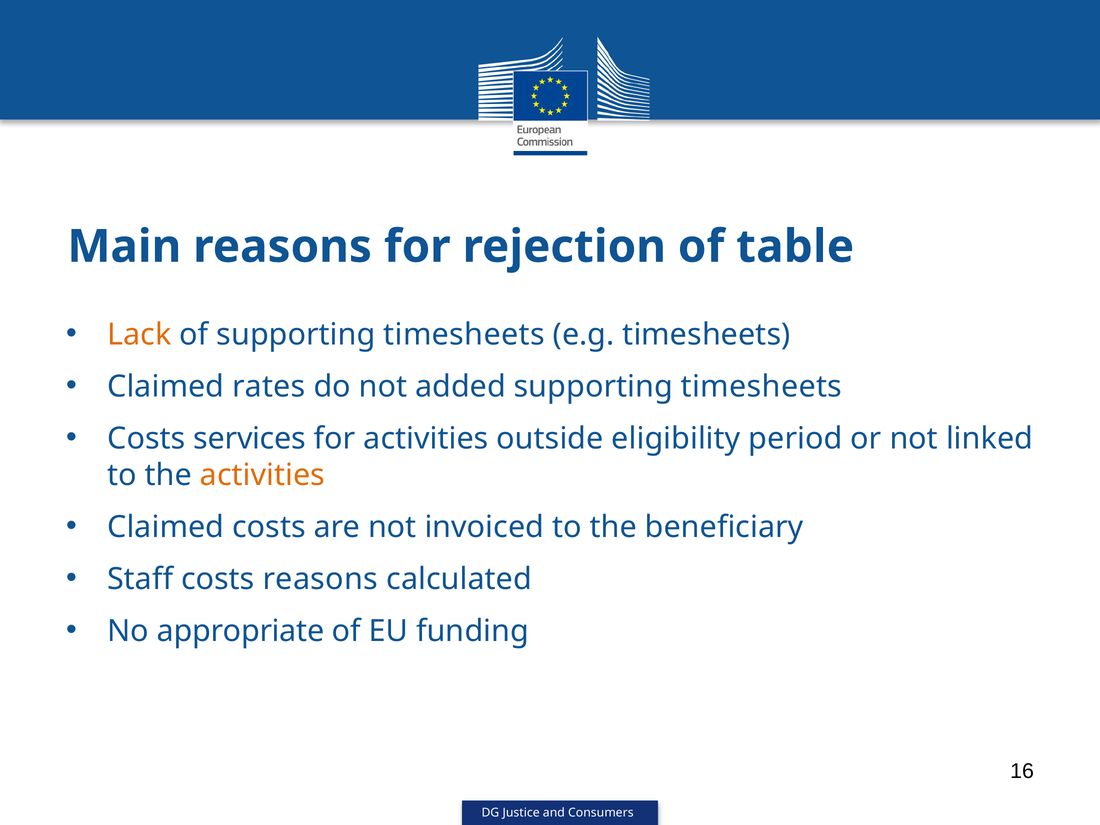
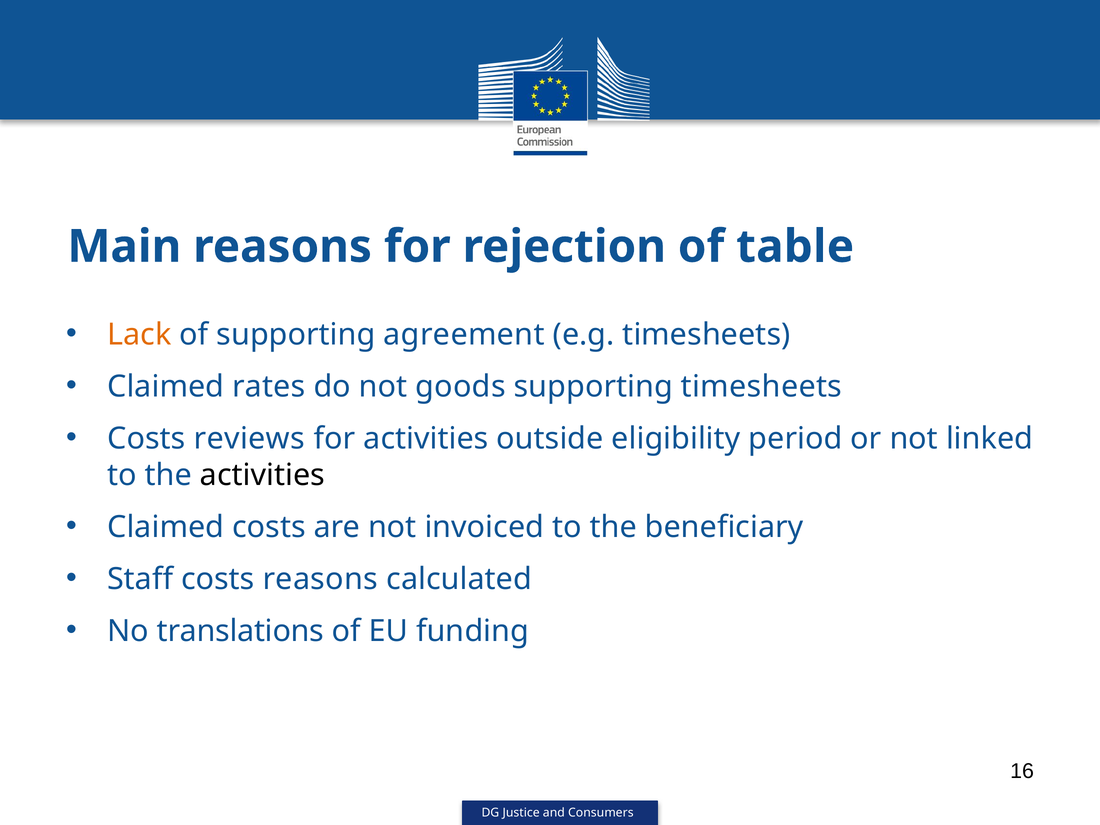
of supporting timesheets: timesheets -> agreement
added: added -> goods
services: services -> reviews
activities at (262, 475) colour: orange -> black
appropriate: appropriate -> translations
